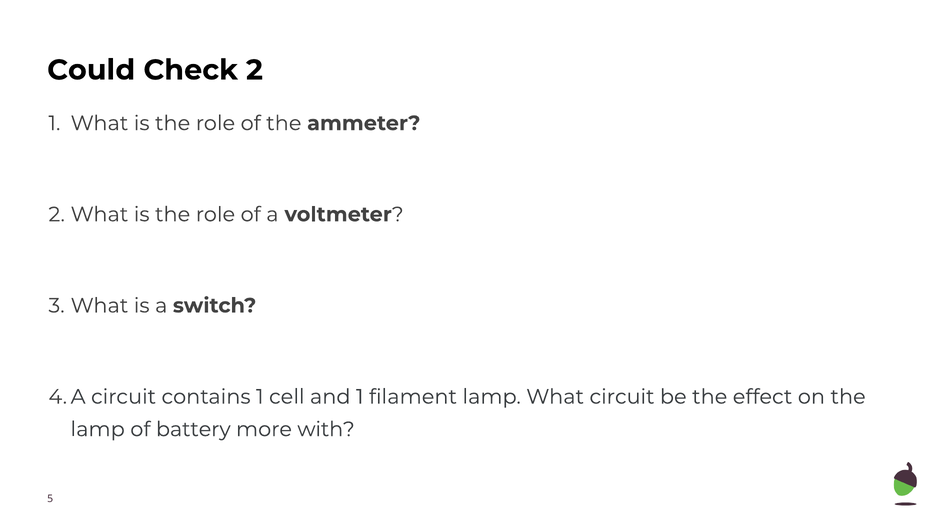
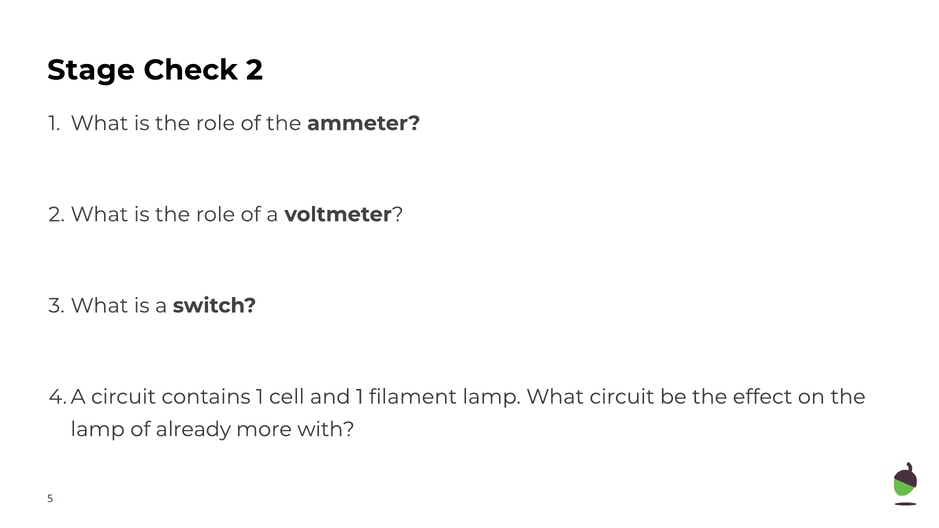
Could: Could -> Stage
battery: battery -> already
